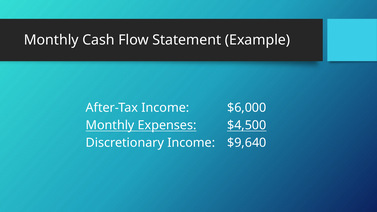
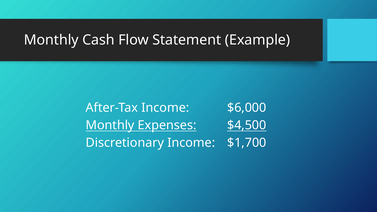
$9,640: $9,640 -> $1,700
